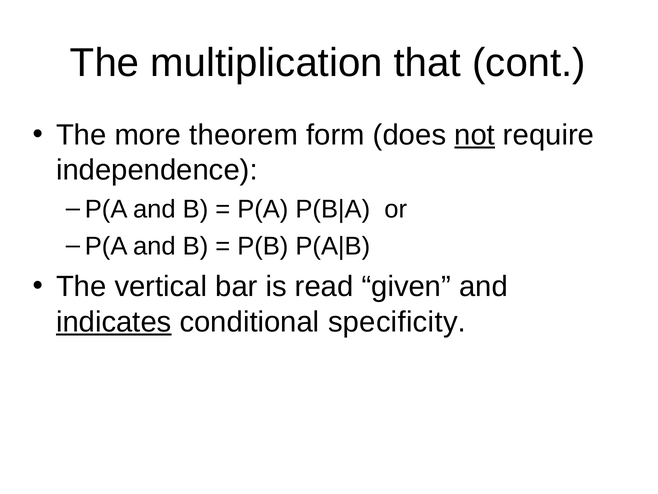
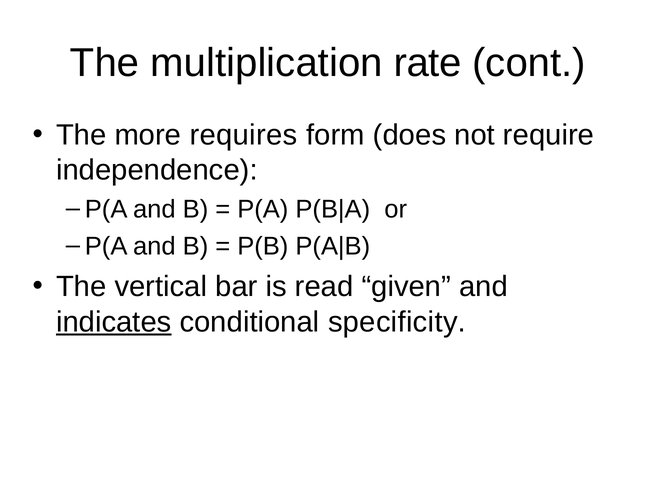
that: that -> rate
theorem: theorem -> requires
not underline: present -> none
